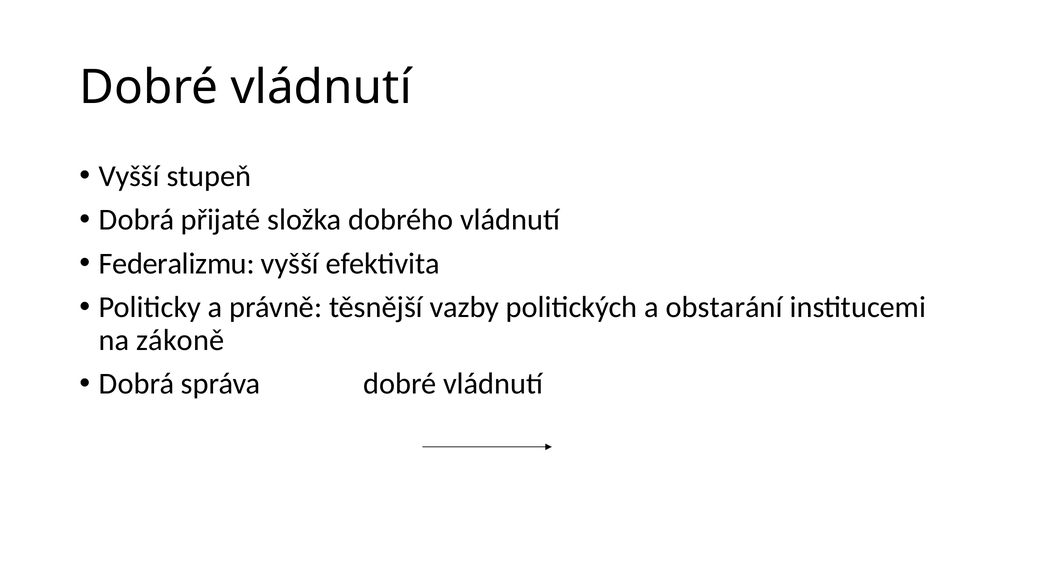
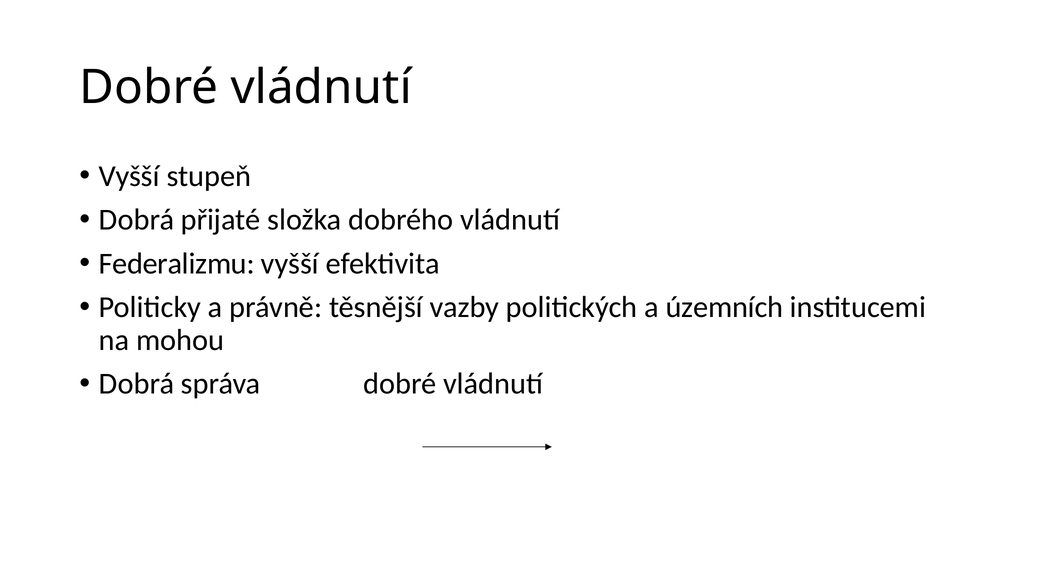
obstarání: obstarání -> územních
zákoně: zákoně -> mohou
